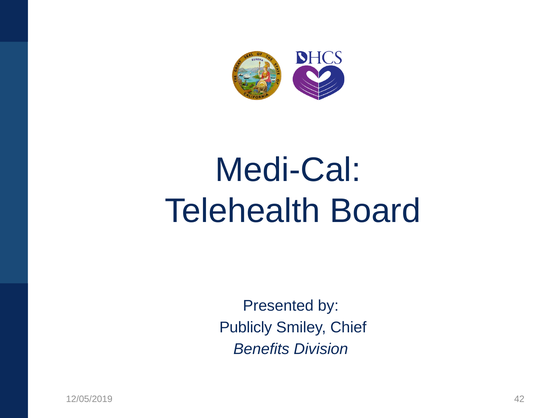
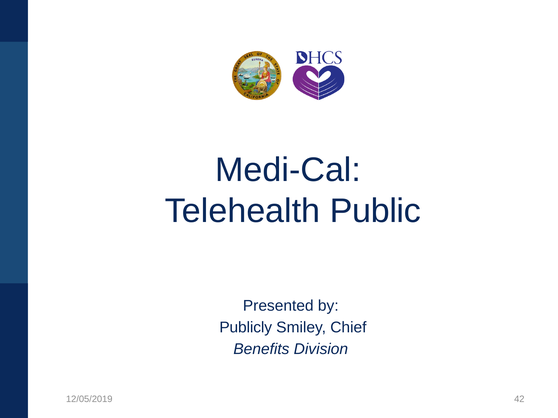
Board: Board -> Public
